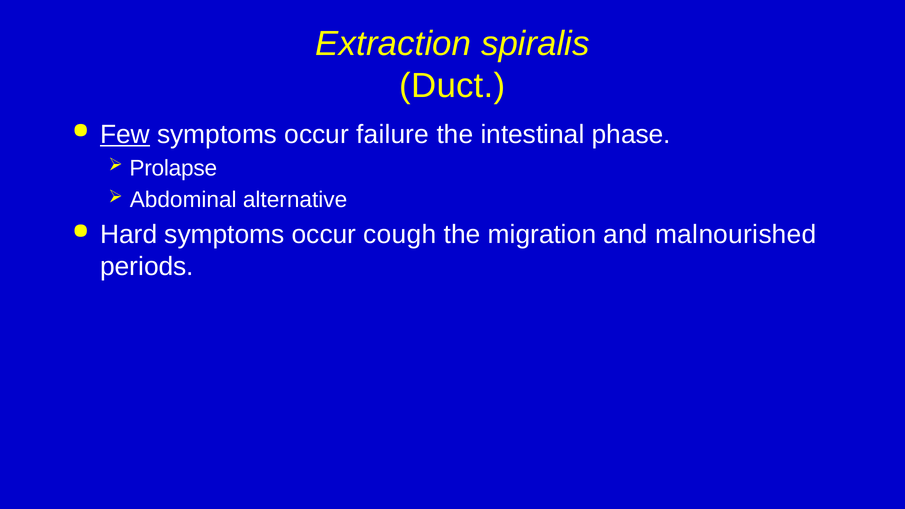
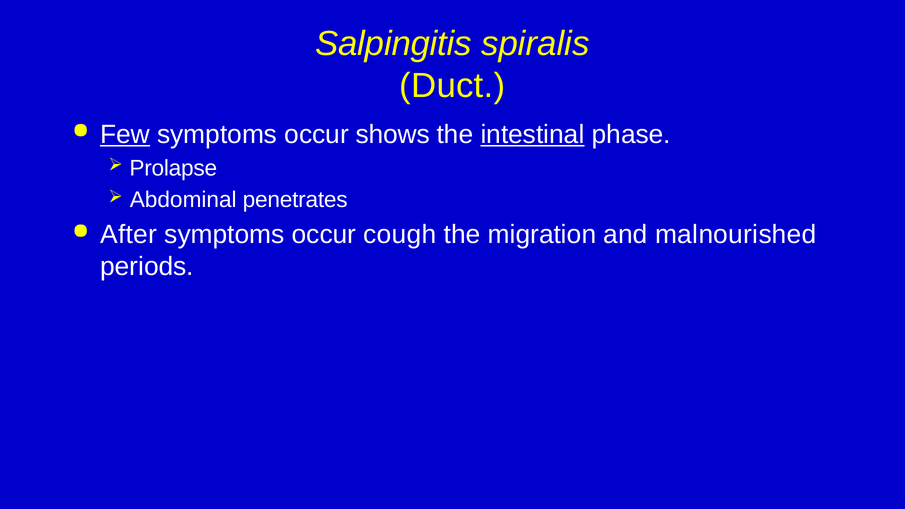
Extraction: Extraction -> Salpingitis
failure: failure -> shows
intestinal underline: none -> present
alternative: alternative -> penetrates
Hard: Hard -> After
